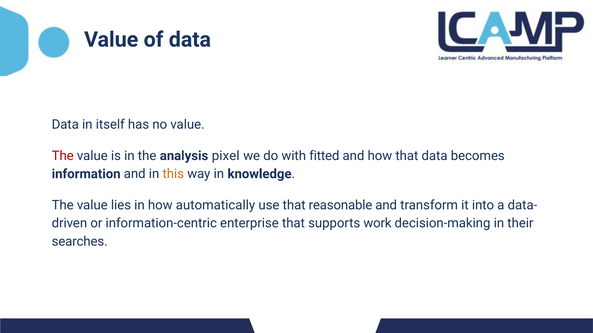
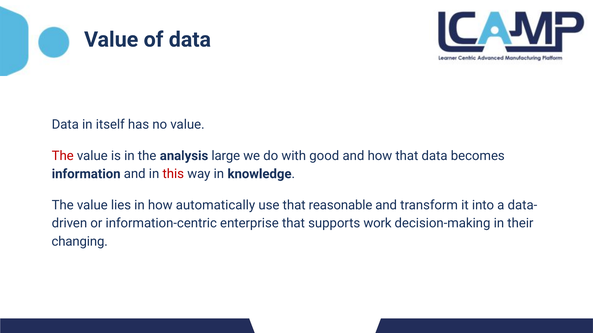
pixel: pixel -> large
fitted: fitted -> good
this colour: orange -> red
searches: searches -> changing
